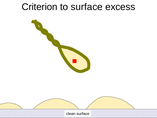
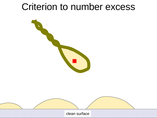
to surface: surface -> number
